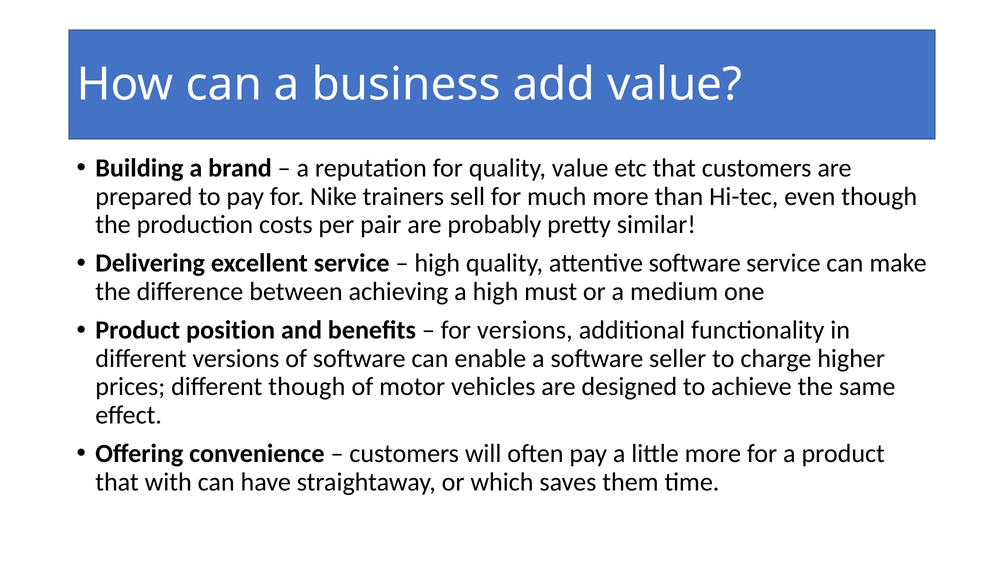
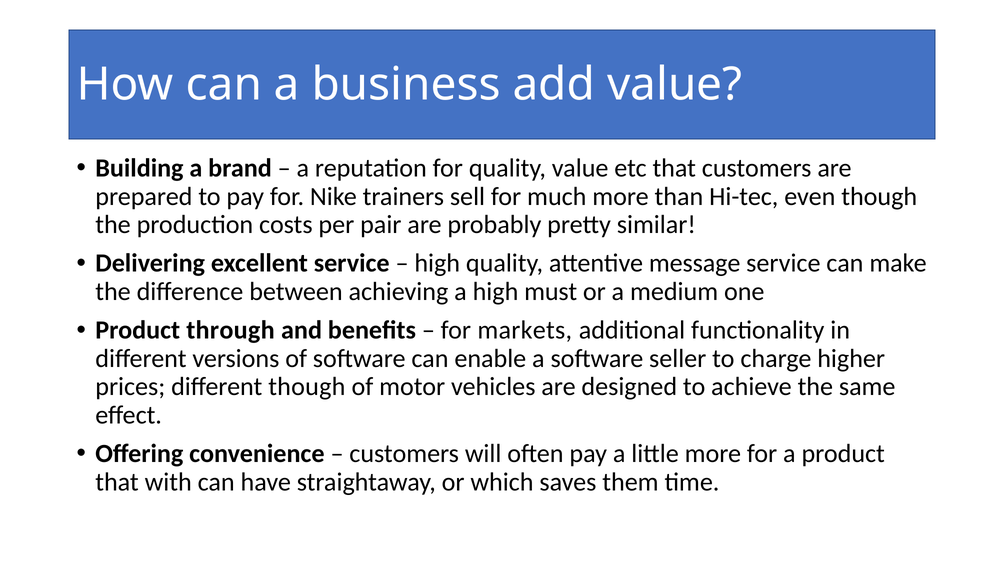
attentive software: software -> message
position: position -> through
for versions: versions -> markets
